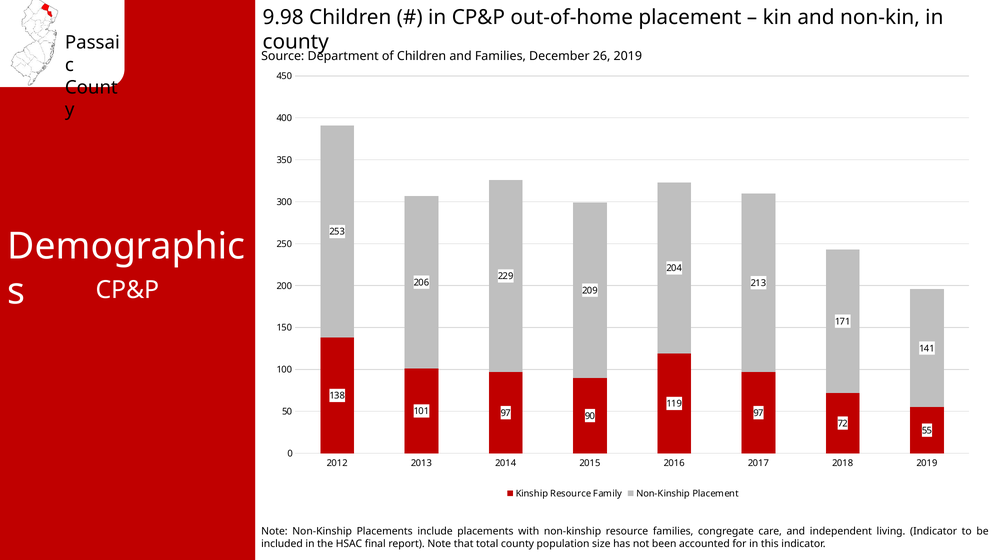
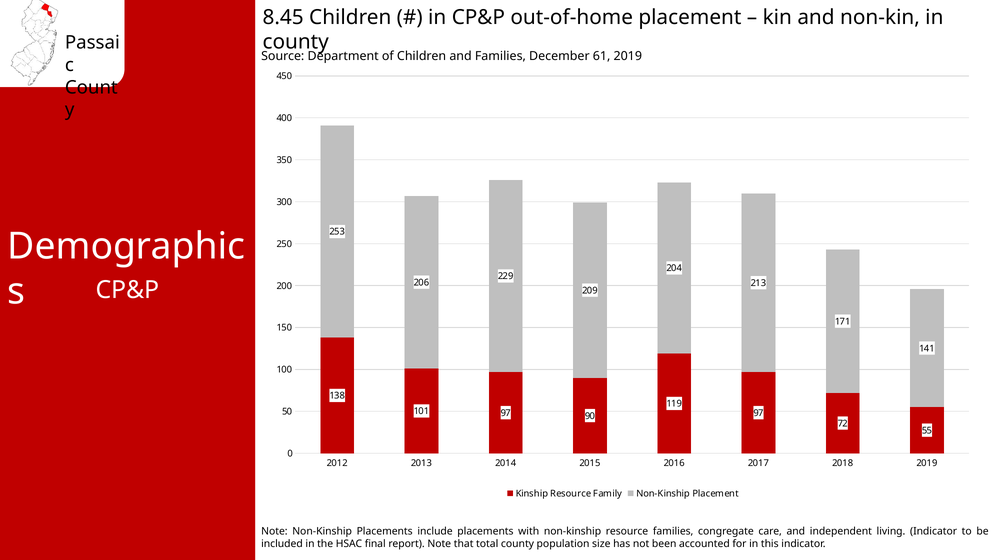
9.98: 9.98 -> 8.45
26: 26 -> 61
